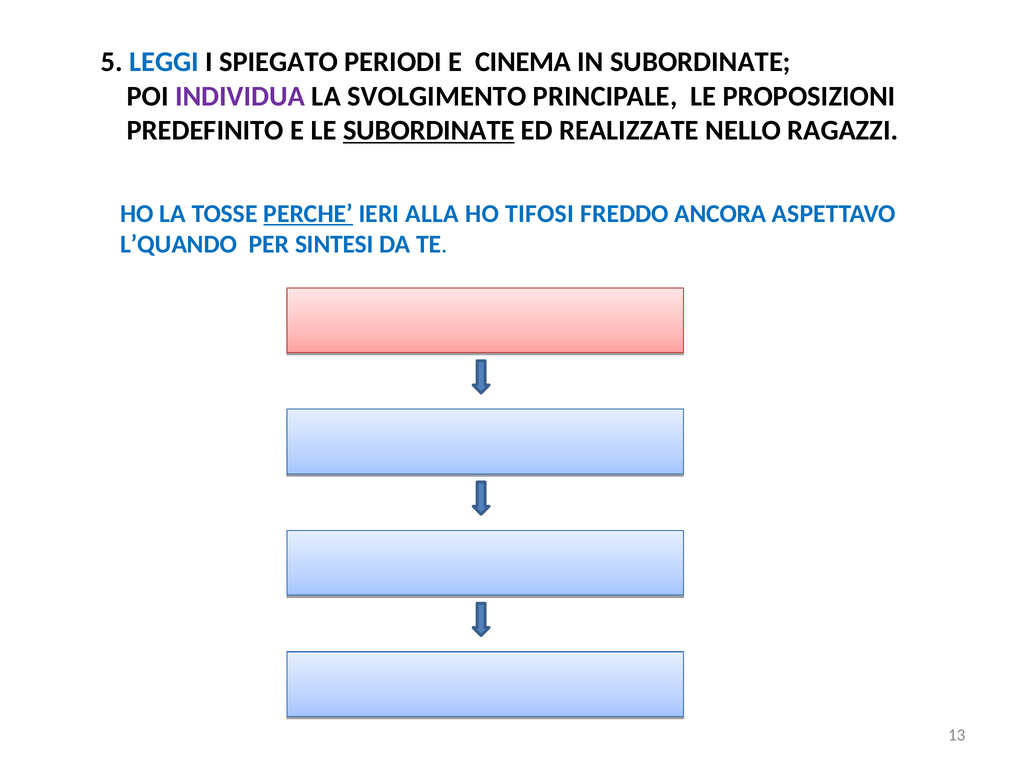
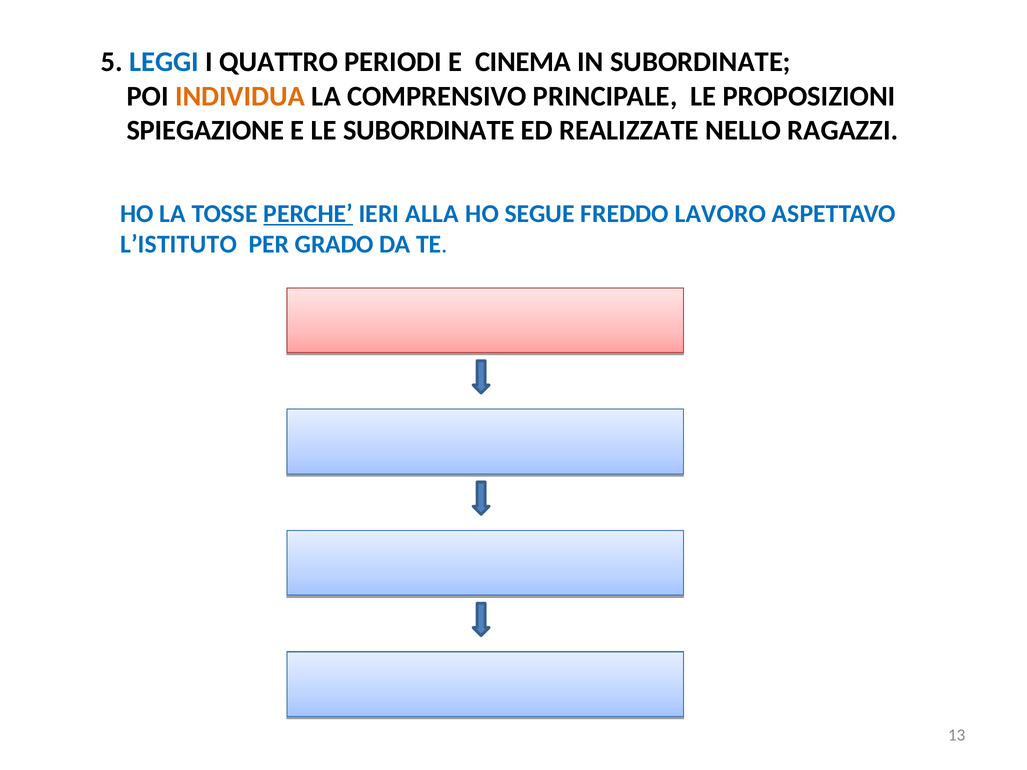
SPIEGATO: SPIEGATO -> QUATTRO
INDIVIDUA colour: purple -> orange
SVOLGIMENTO: SVOLGIMENTO -> COMPRENSIVO
PREDEFINITO: PREDEFINITO -> SPIEGAZIONE
SUBORDINATE at (429, 131) underline: present -> none
TIFOSI: TIFOSI -> SEGUE
ANCORA: ANCORA -> LAVORO
L’QUANDO: L’QUANDO -> L’ISTITUTO
SINTESI: SINTESI -> GRADO
